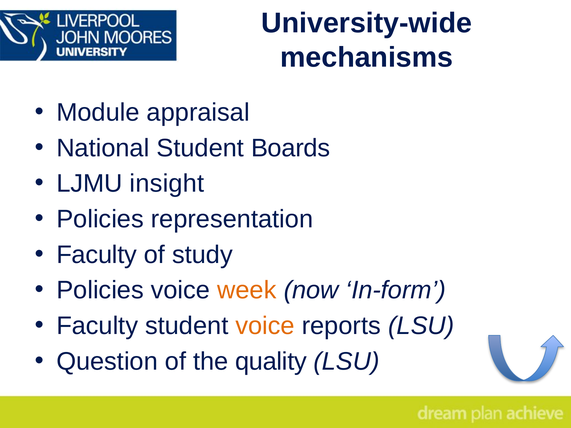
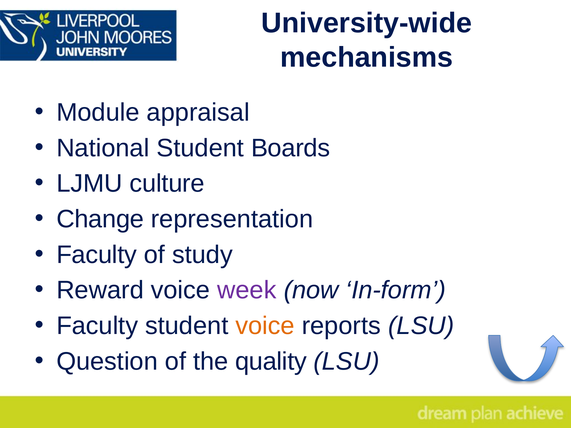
insight: insight -> culture
Policies at (100, 219): Policies -> Change
Policies at (100, 290): Policies -> Reward
week colour: orange -> purple
